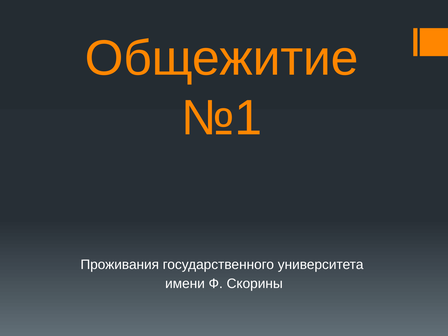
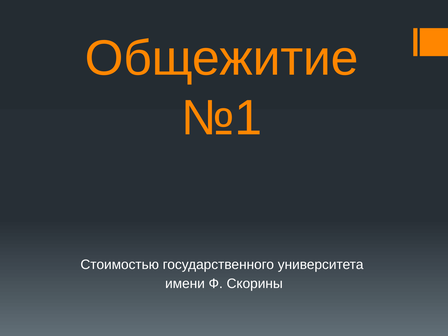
Проживания: Проживания -> Стоимостью
